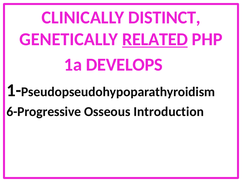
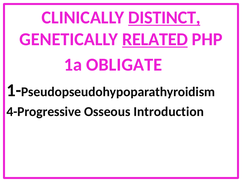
DISTINCT underline: none -> present
DEVELOPS: DEVELOPS -> OBLIGATE
6-Progressive: 6-Progressive -> 4-Progressive
